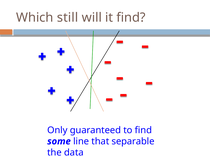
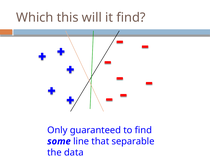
still: still -> this
